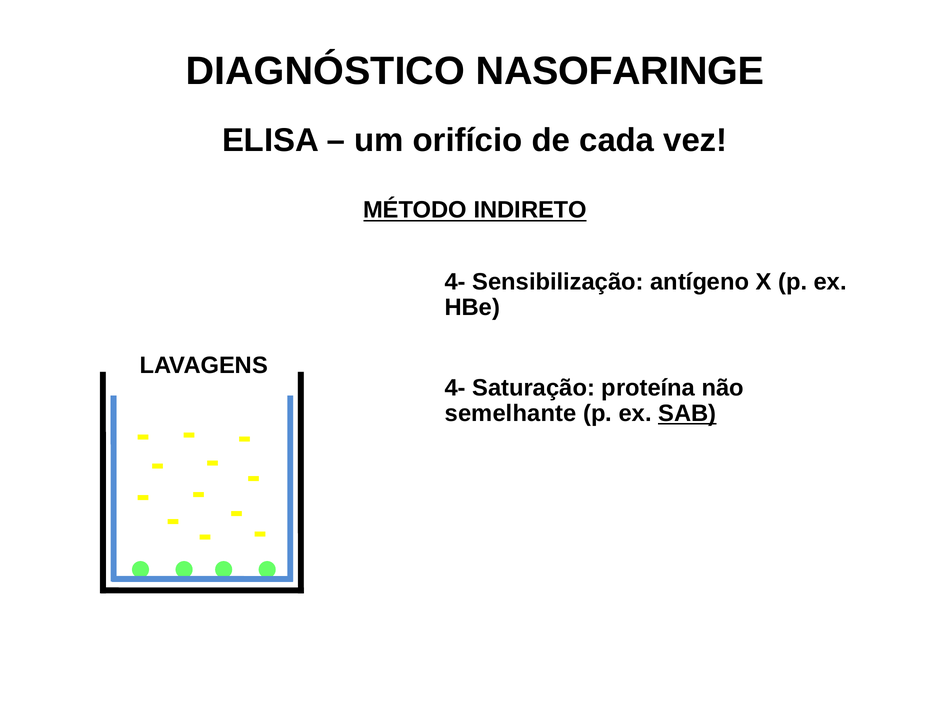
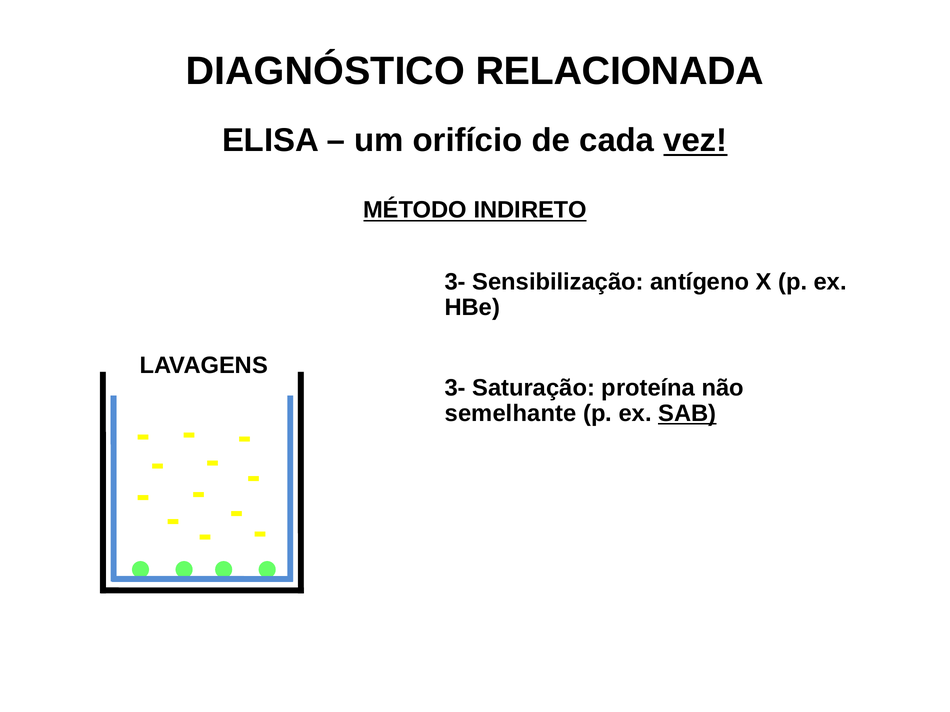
NASOFARINGE: NASOFARINGE -> RELACIONADA
vez underline: none -> present
4- at (455, 282): 4- -> 3-
4- at (455, 388): 4- -> 3-
